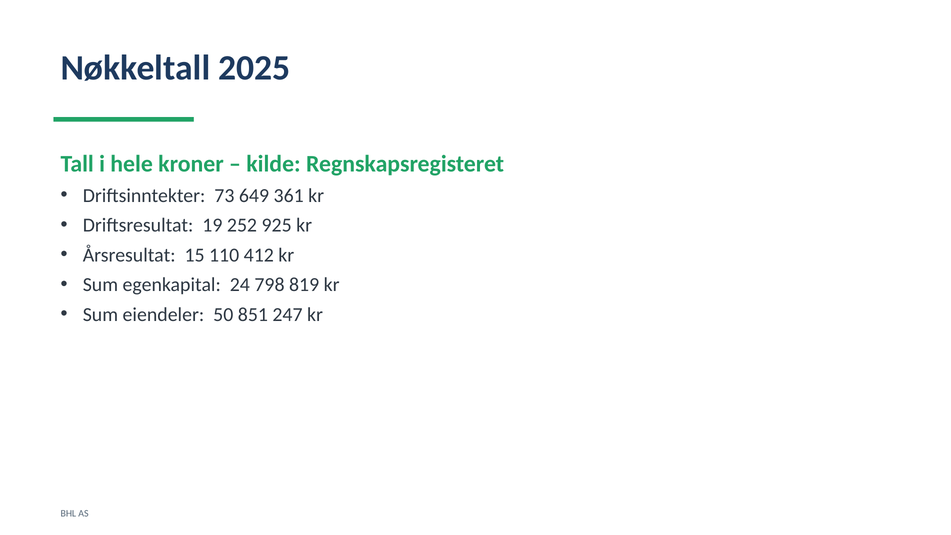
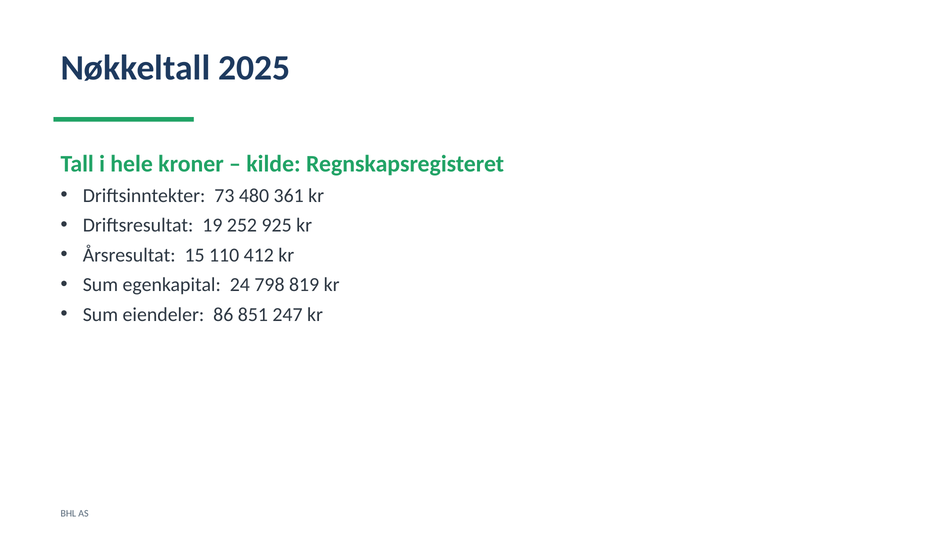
649: 649 -> 480
50: 50 -> 86
